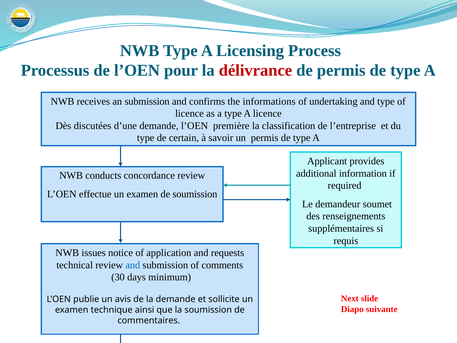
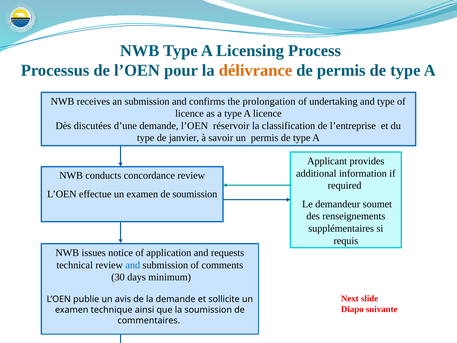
délivrance colour: red -> orange
informations: informations -> prolongation
première: première -> réservoir
certain: certain -> janvier
